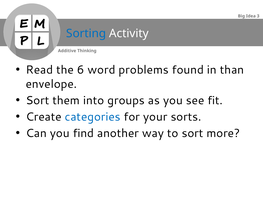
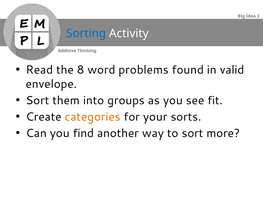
6: 6 -> 8
than: than -> valid
categories colour: blue -> orange
